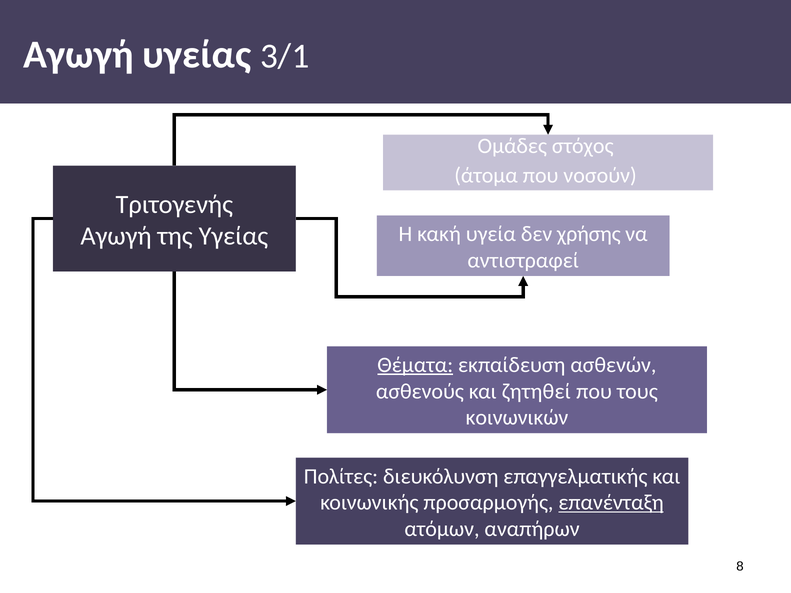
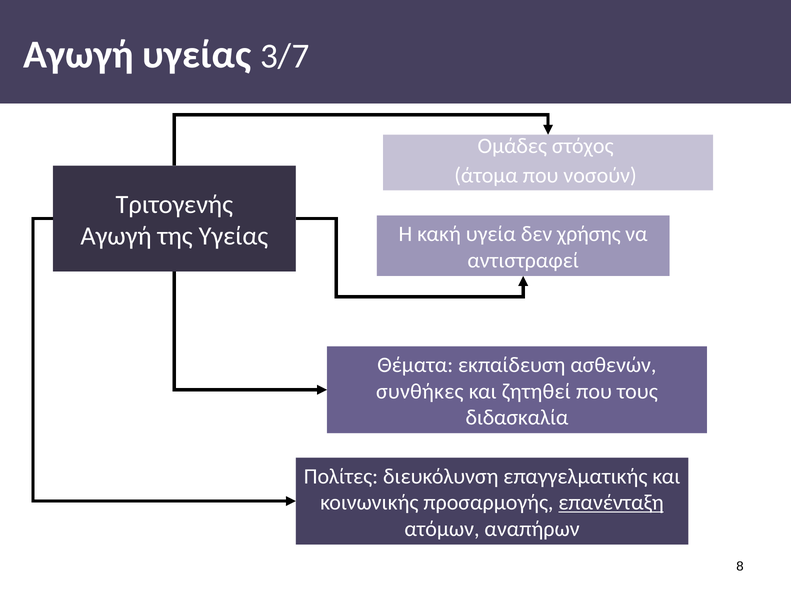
3/1: 3/1 -> 3/7
Θέματα underline: present -> none
ασθενούς: ασθενούς -> συνθήκες
κοινωνικών: κοινωνικών -> διδασκαλία
